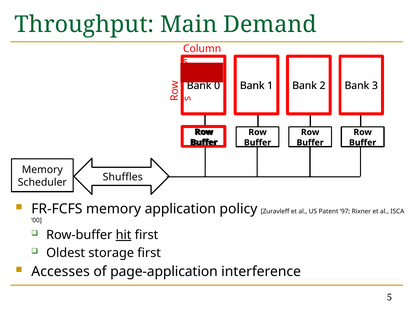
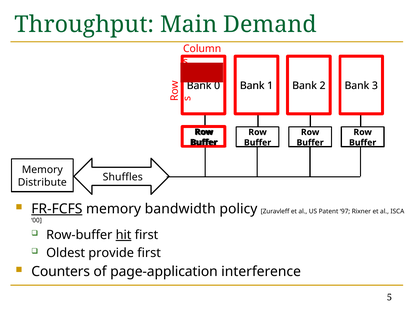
Scheduler: Scheduler -> Distribute
FR-FCFS underline: none -> present
application: application -> bandwidth
storage: storage -> provide
Accesses: Accesses -> Counters
